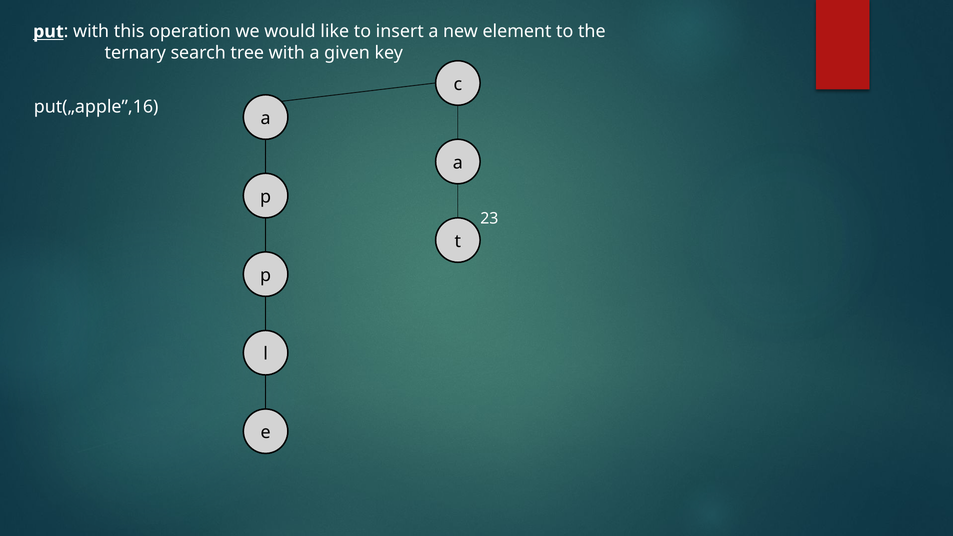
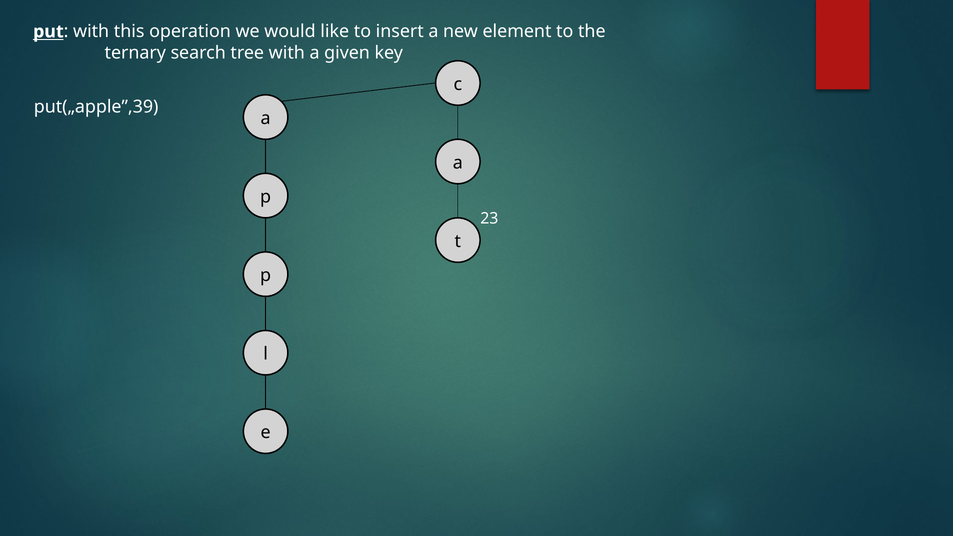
put(„apple”,16: put(„apple”,16 -> put(„apple”,39
